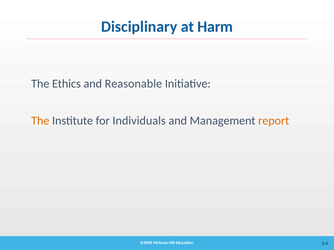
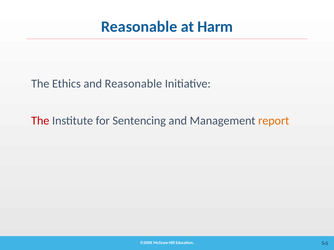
Disciplinary at (139, 27): Disciplinary -> Reasonable
The at (40, 121) colour: orange -> red
Individuals: Individuals -> Sentencing
